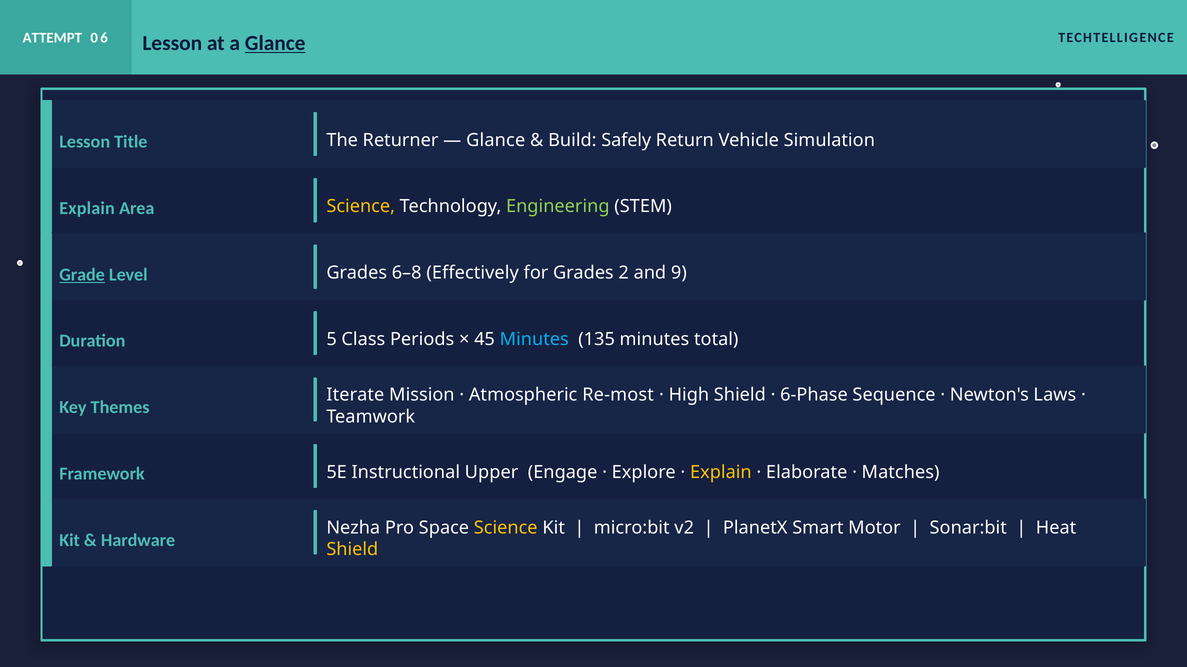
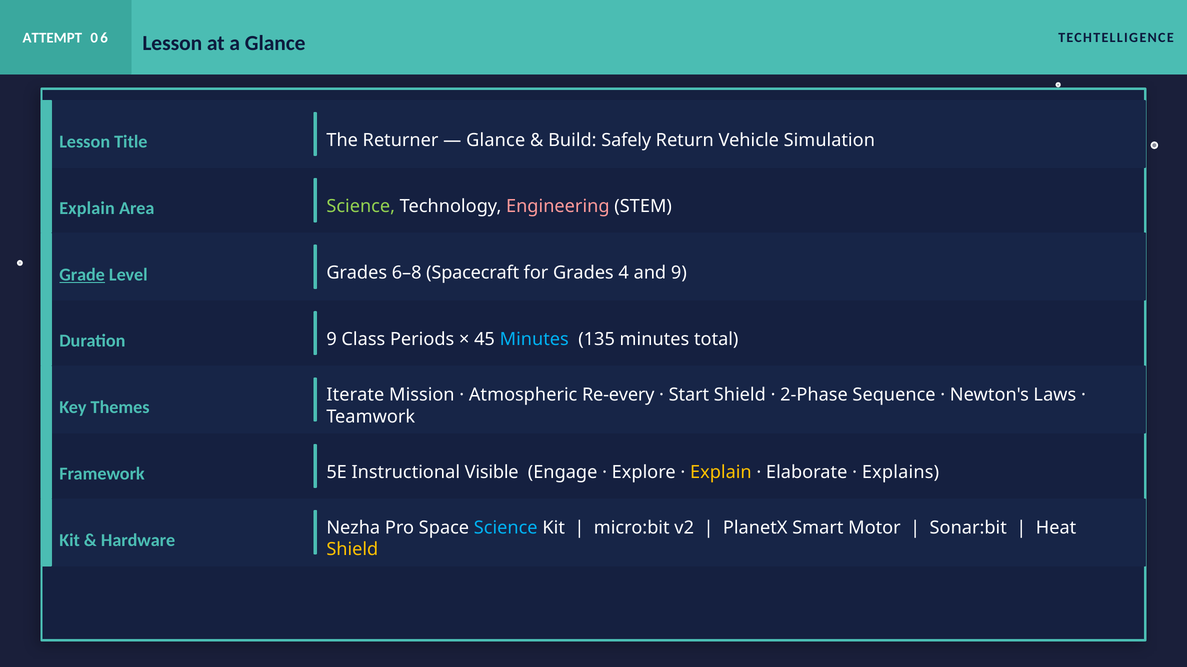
Glance at (275, 43) underline: present -> none
Science at (361, 207) colour: yellow -> light green
Engineering colour: light green -> pink
Effectively: Effectively -> Spacecraft
2: 2 -> 4
Duration 5: 5 -> 9
Re-most: Re-most -> Re-every
High: High -> Start
6-Phase: 6-Phase -> 2-Phase
Upper: Upper -> Visible
Matches: Matches -> Explains
Science at (506, 528) colour: yellow -> light blue
